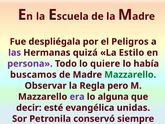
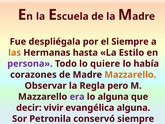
el Peligros: Peligros -> Siempre
las colour: purple -> orange
quizá: quizá -> hasta
buscamos: buscamos -> corazones
Mazzarello at (130, 75) colour: green -> orange
esté: esté -> vivir
evangélica unidas: unidas -> alguna
